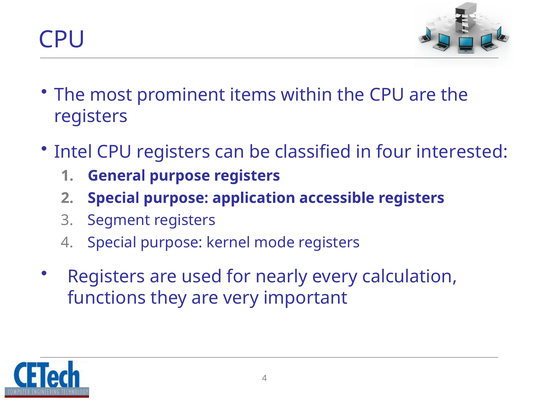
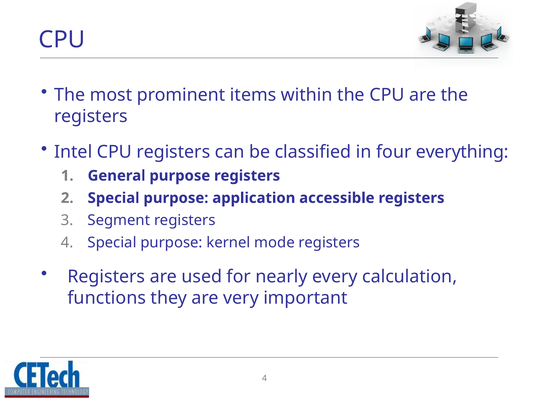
interested: interested -> everything
